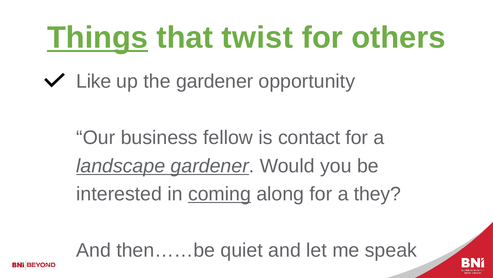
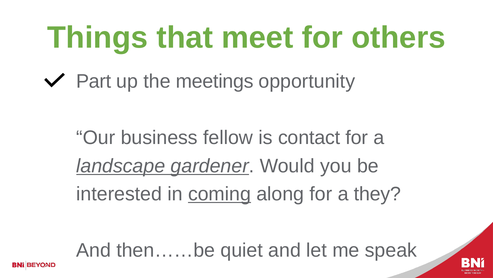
Things underline: present -> none
twist: twist -> meet
Like: Like -> Part
the gardener: gardener -> meetings
